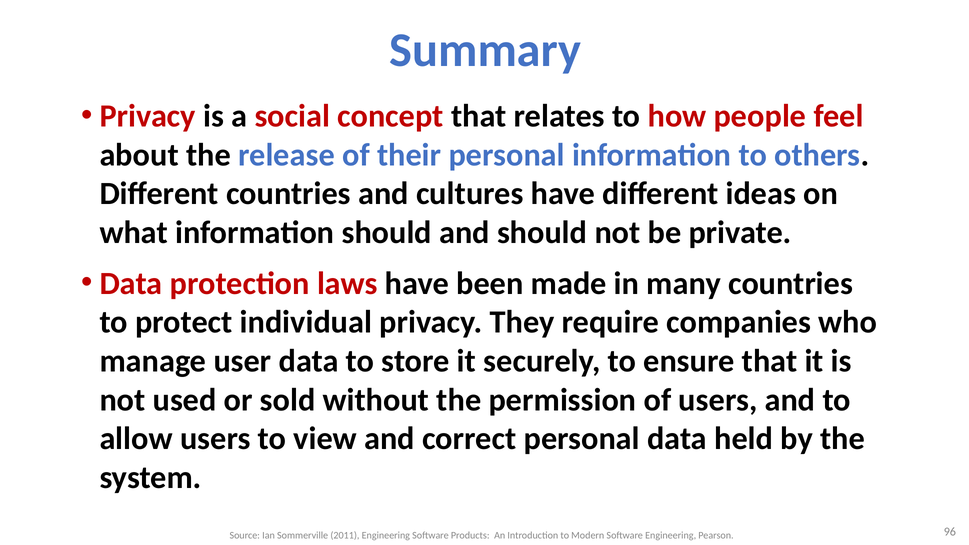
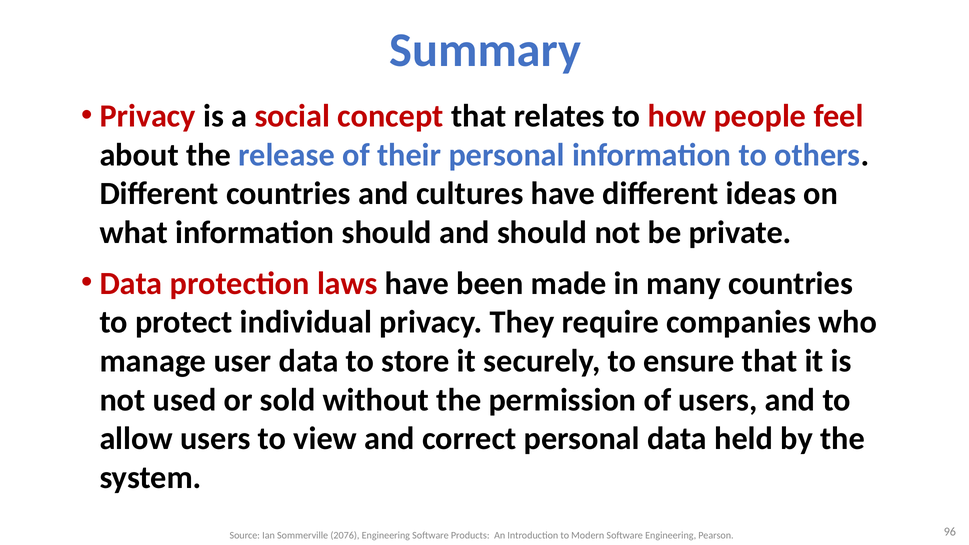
2011: 2011 -> 2076
